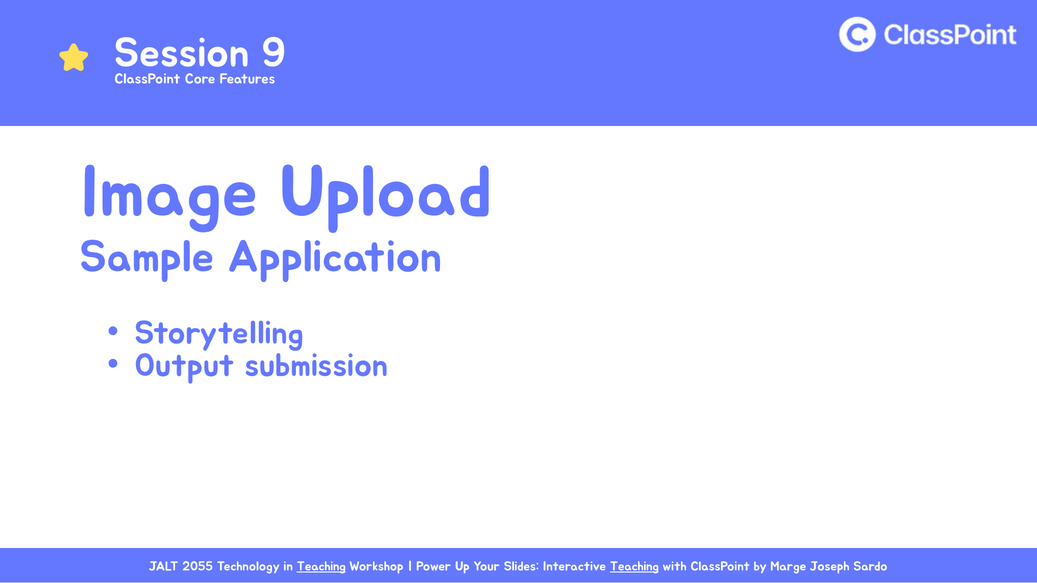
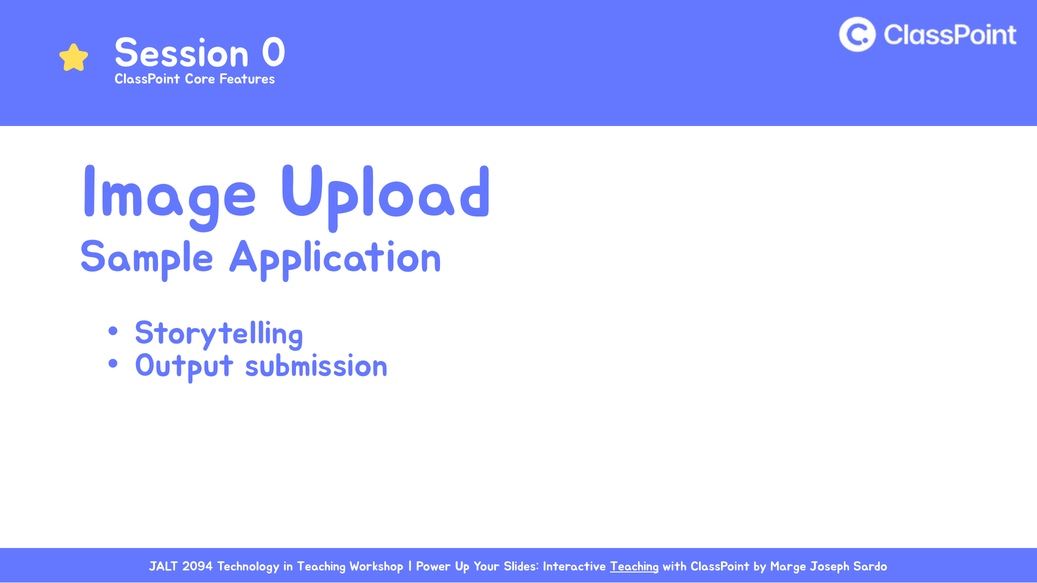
9: 9 -> 0
2055: 2055 -> 2094
Teaching at (321, 567) underline: present -> none
